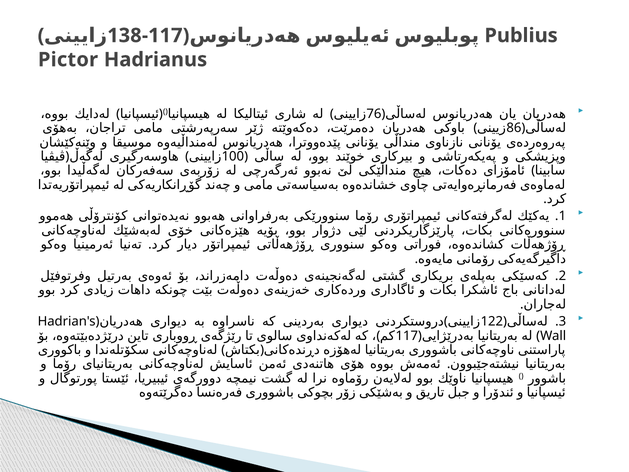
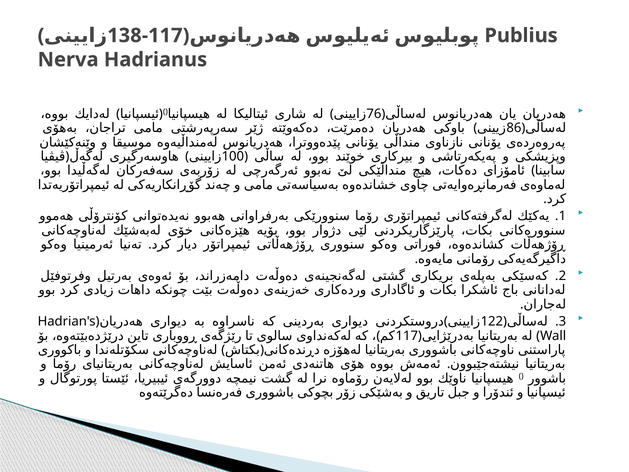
Pictor: Pictor -> Nerva
